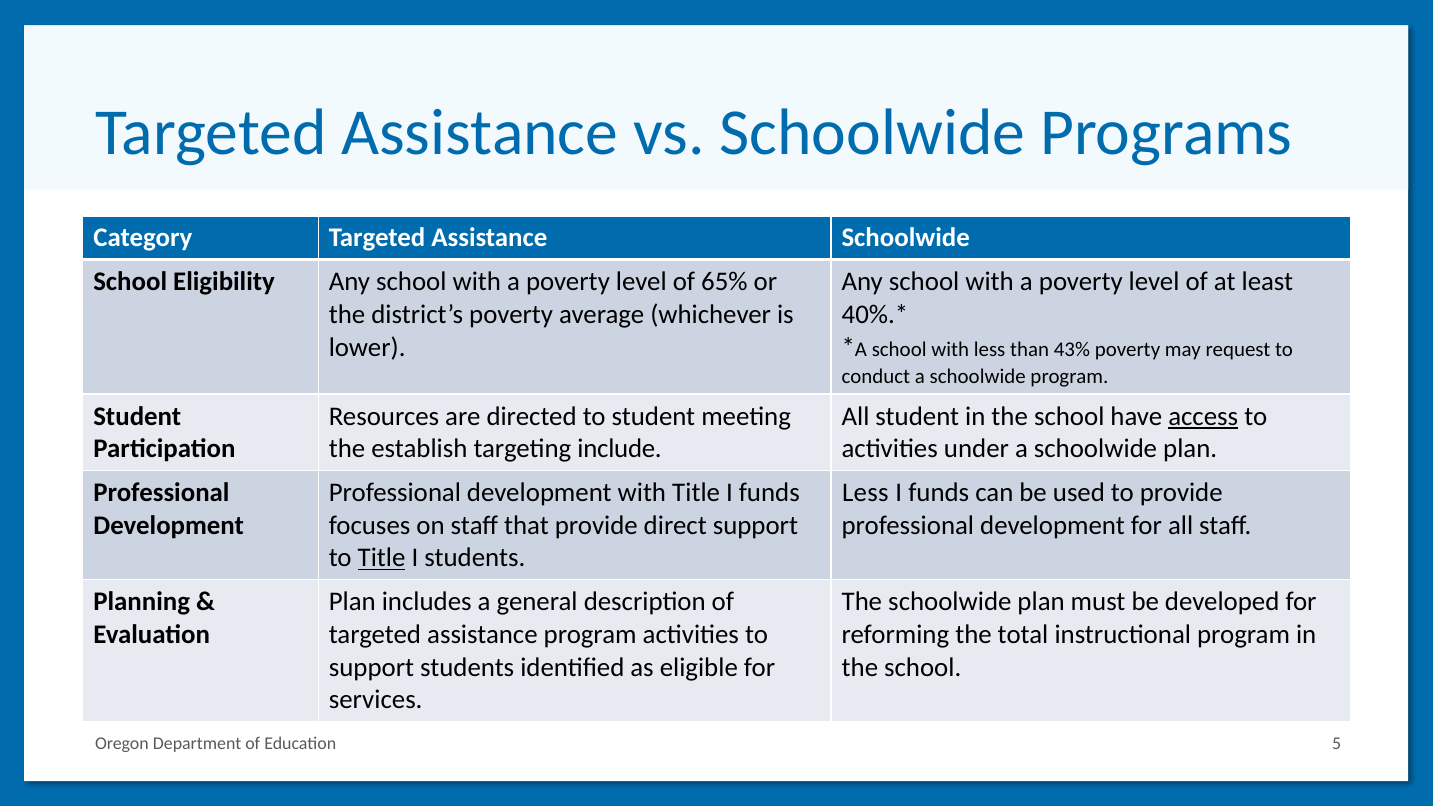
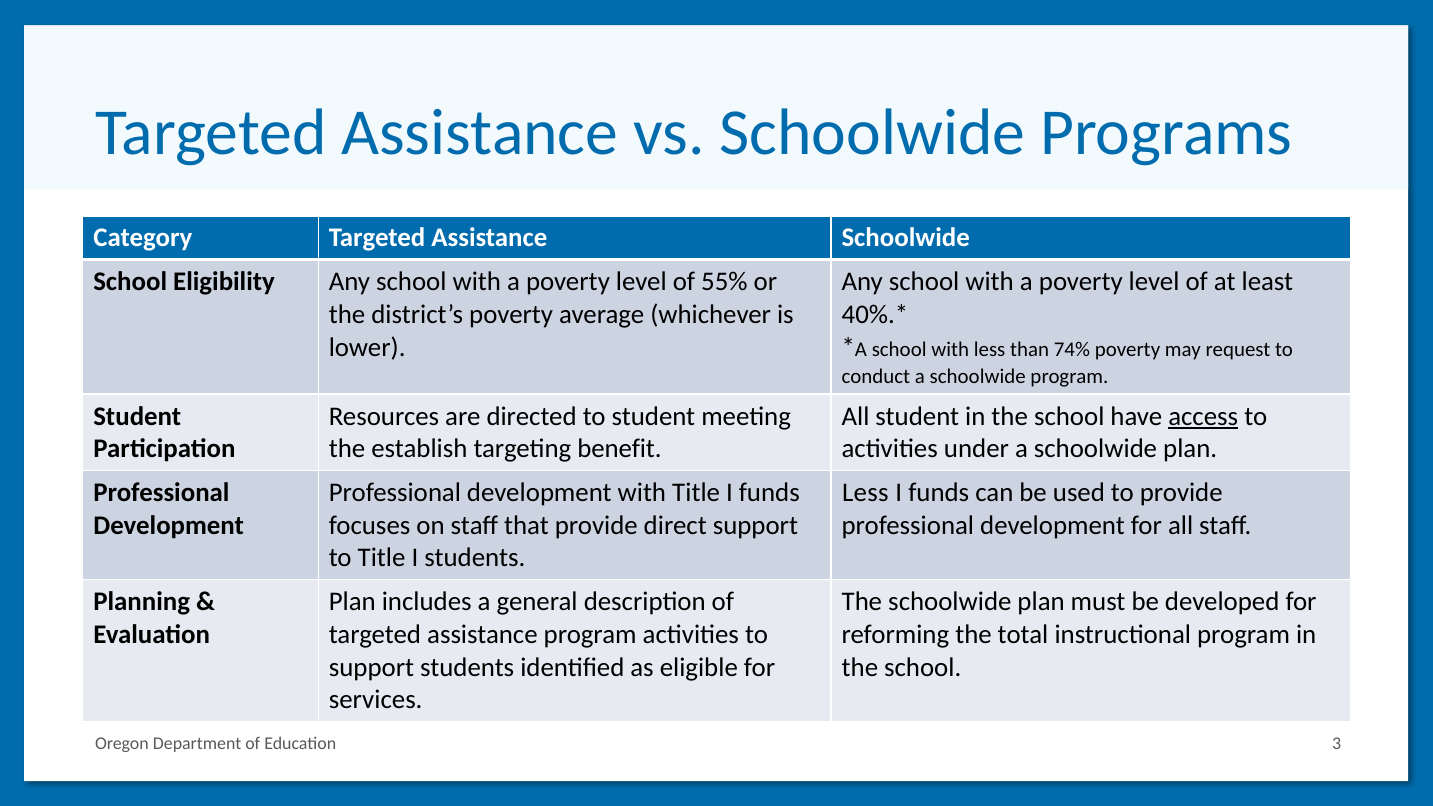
65%: 65% -> 55%
43%: 43% -> 74%
include: include -> benefit
Title at (382, 558) underline: present -> none
5: 5 -> 3
